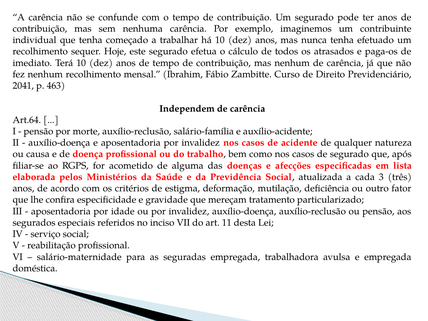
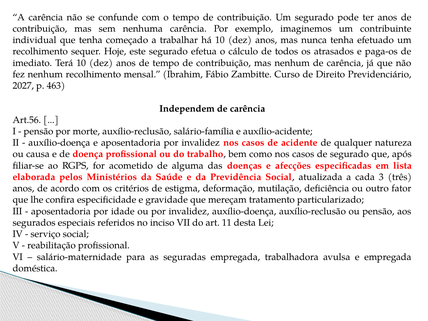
2041: 2041 -> 2027
Art.64: Art.64 -> Art.56
